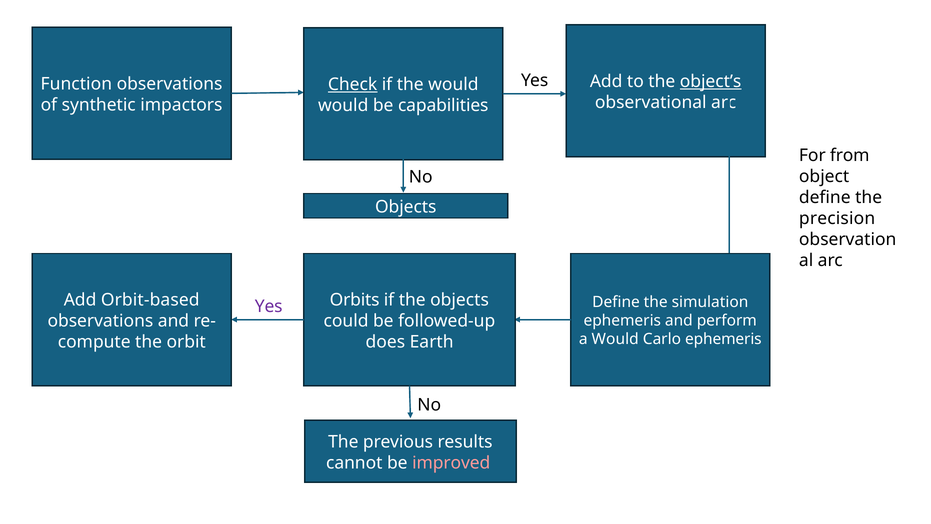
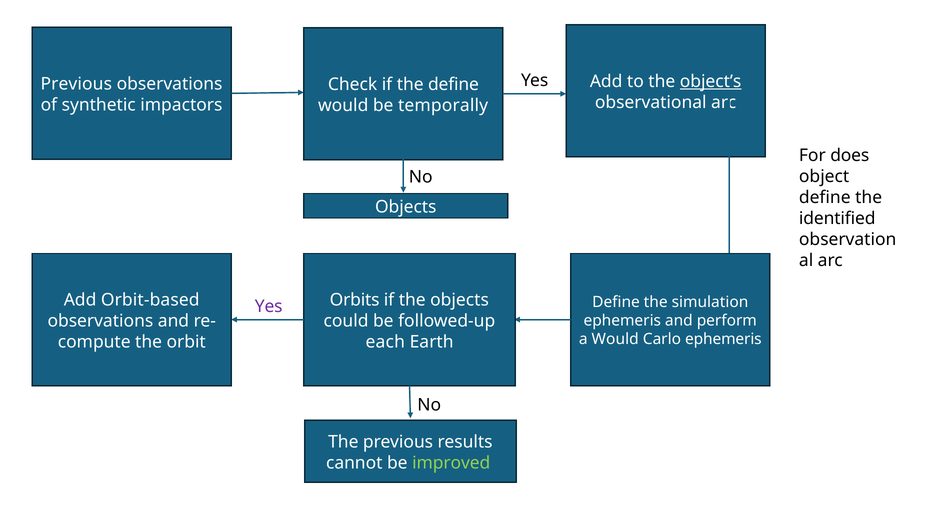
Function at (76, 84): Function -> Previous
Check underline: present -> none
the would: would -> define
capabilities: capabilities -> temporally
from: from -> does
precision: precision -> identified
does: does -> each
improved colour: pink -> light green
